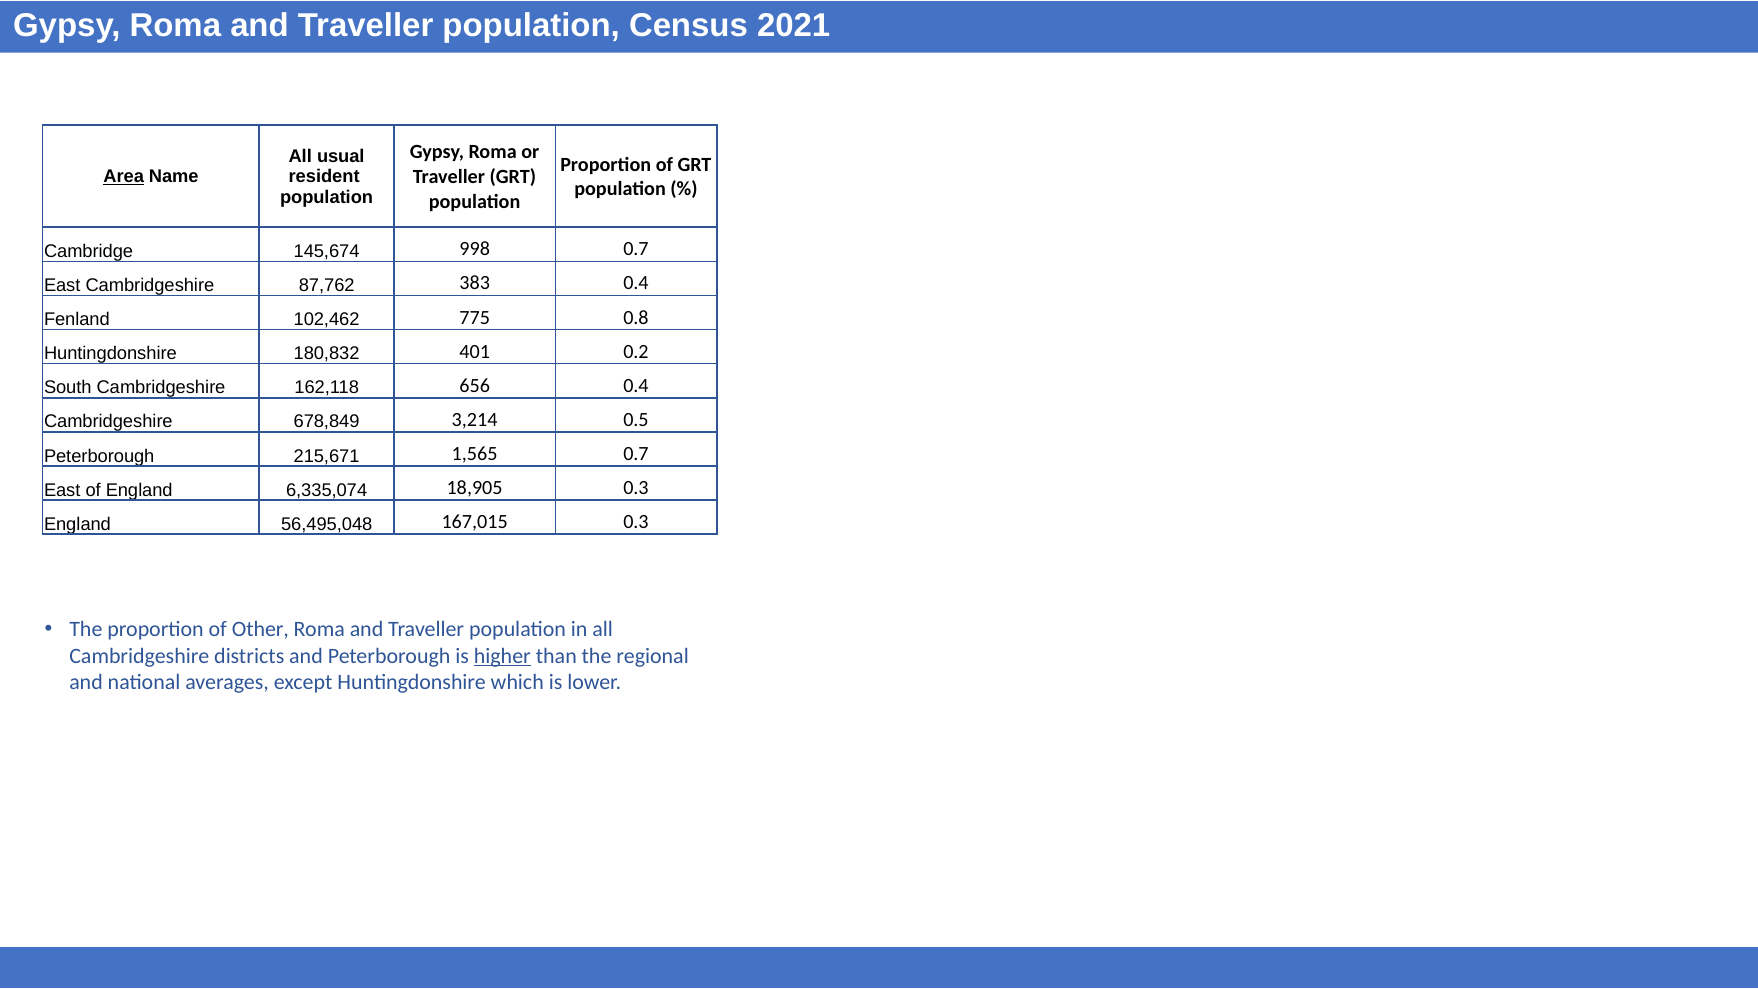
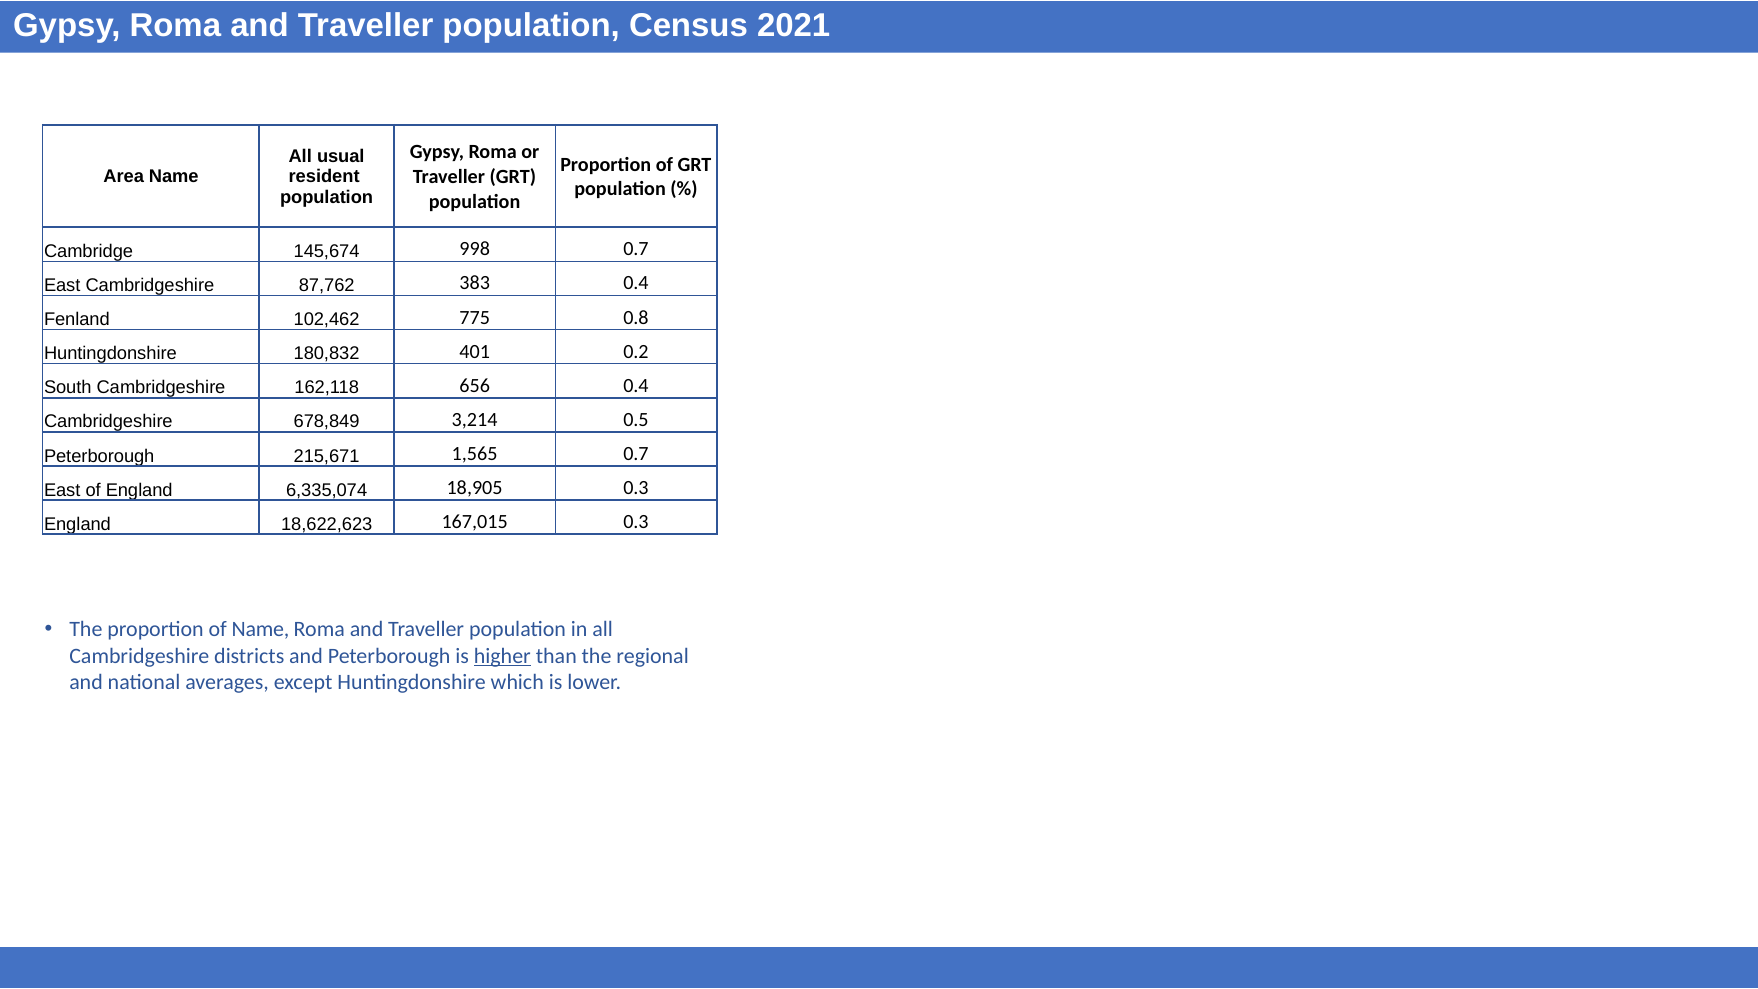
Area underline: present -> none
56,495,048: 56,495,048 -> 18,622,623
of Other: Other -> Name
